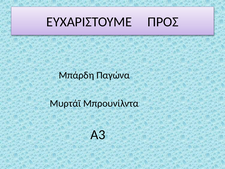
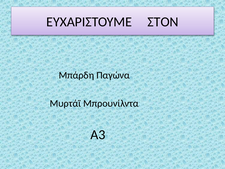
ΠΡΟΣ: ΠΡΟΣ -> ΣΤΟΝ
